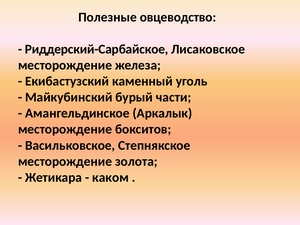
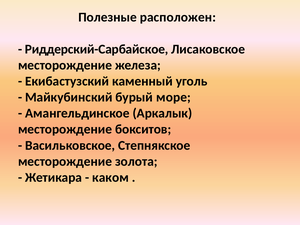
овцеводство: овцеводство -> расположен
части: части -> море
